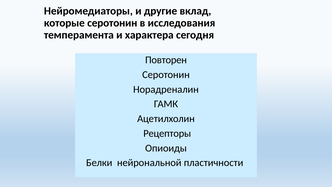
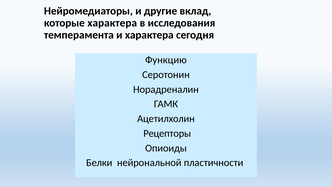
которые серотонин: серотонин -> характера
Повторен: Повторен -> Функцию
